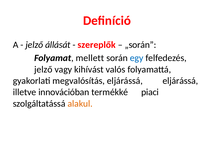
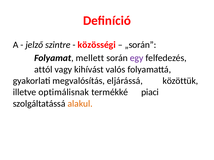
állását: állását -> szintre
szereplők: szereplők -> közösségi
egy colour: blue -> purple
jelző at (43, 70): jelző -> attól
eljárássá eljárássá: eljárássá -> közöttük
innovációban: innovációban -> optimálisnak
